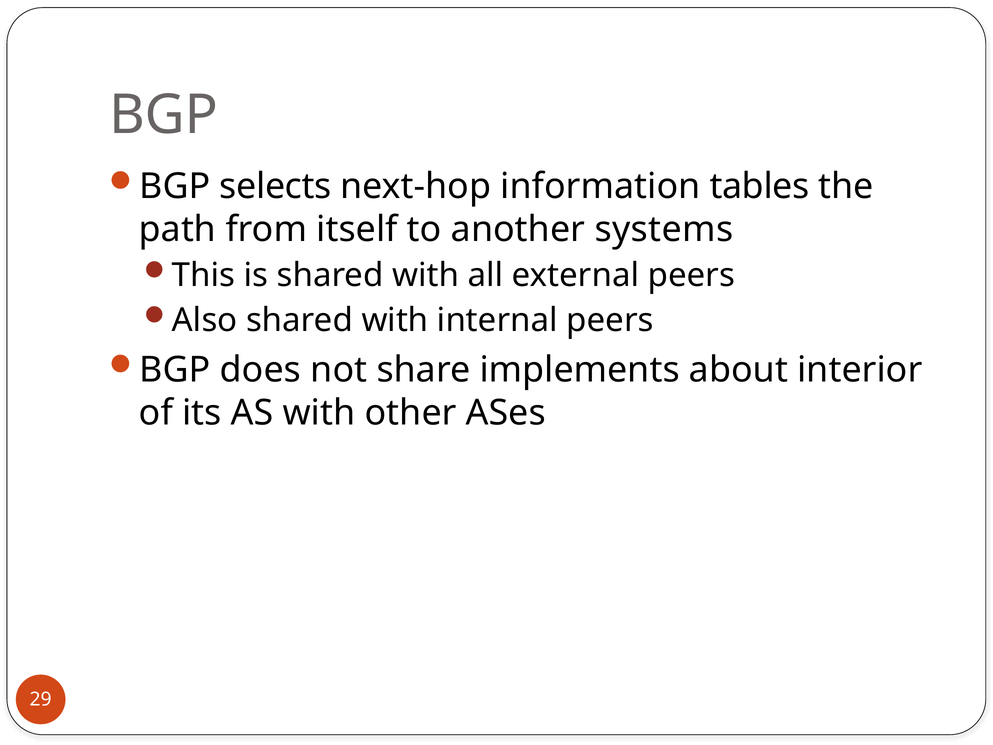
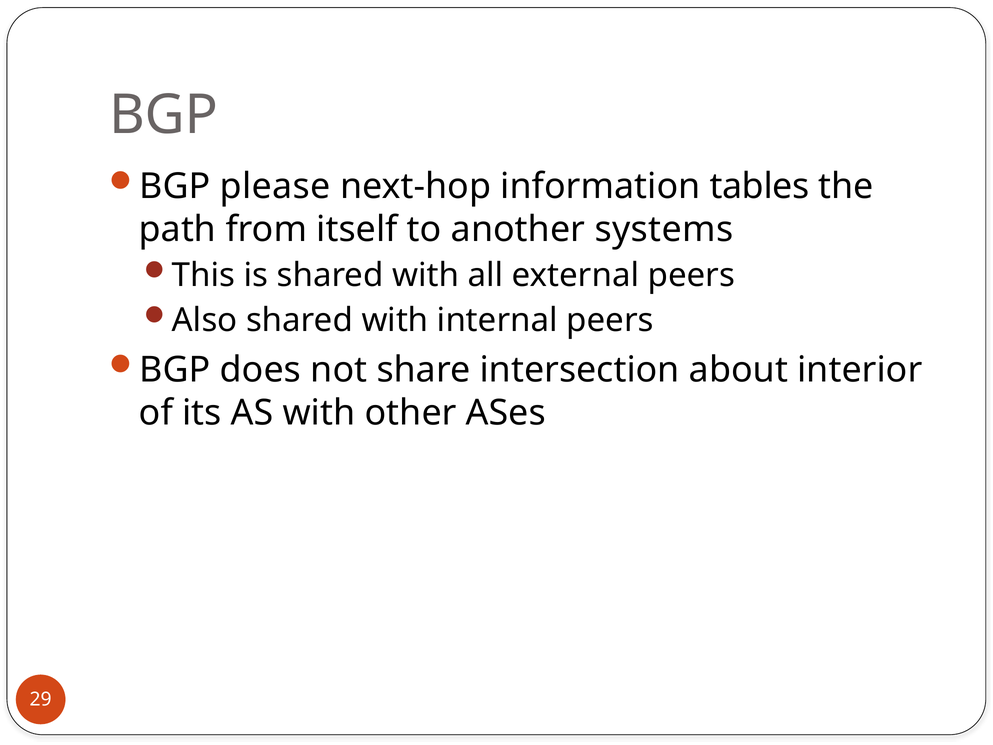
selects: selects -> please
implements: implements -> intersection
